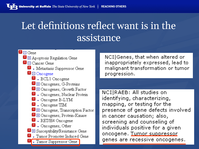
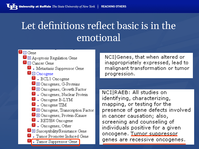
want: want -> basic
assistance: assistance -> emotional
